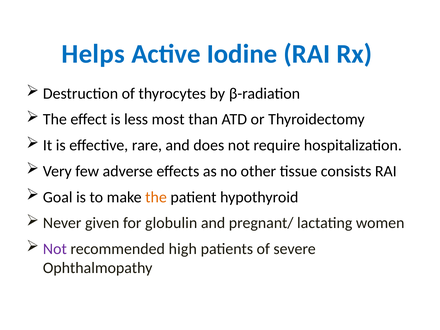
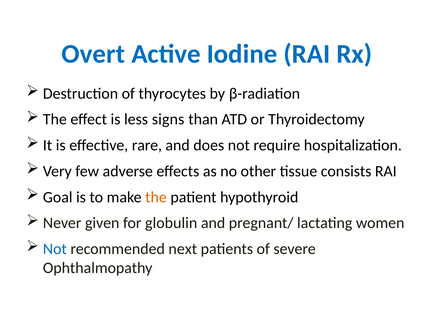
Helps: Helps -> Overt
most: most -> signs
Not at (55, 249) colour: purple -> blue
high: high -> next
